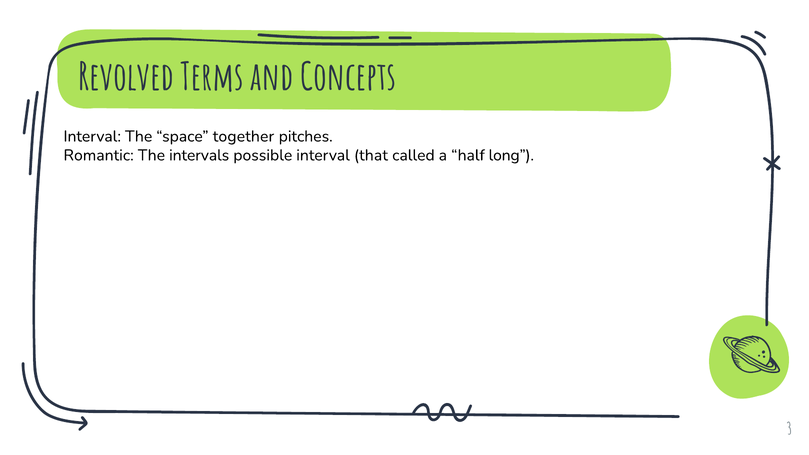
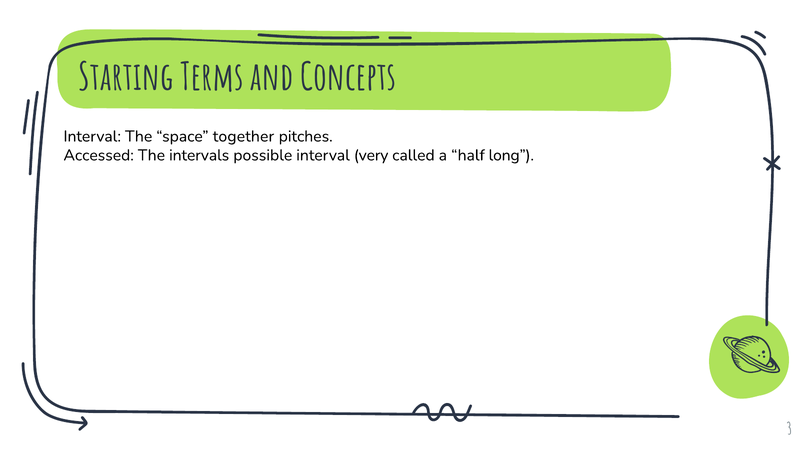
Revolved: Revolved -> Starting
Romantic: Romantic -> Accessed
that: that -> very
